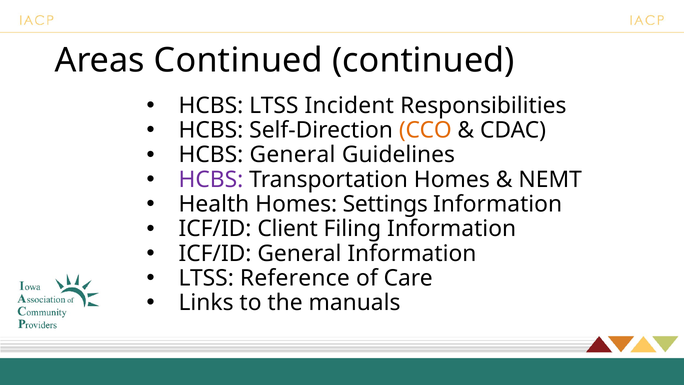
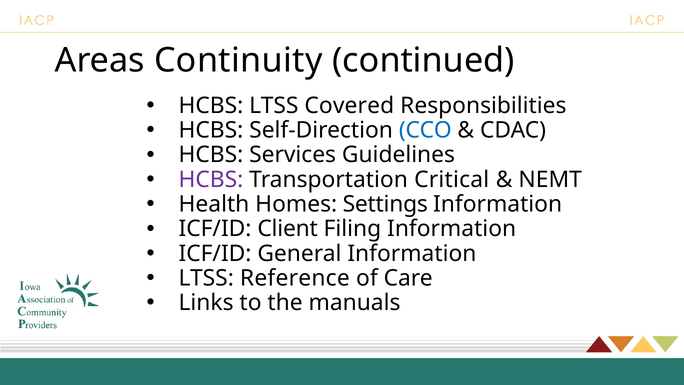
Areas Continued: Continued -> Continuity
Incident: Incident -> Covered
CCO colour: orange -> blue
HCBS General: General -> Services
Transportation Homes: Homes -> Critical
